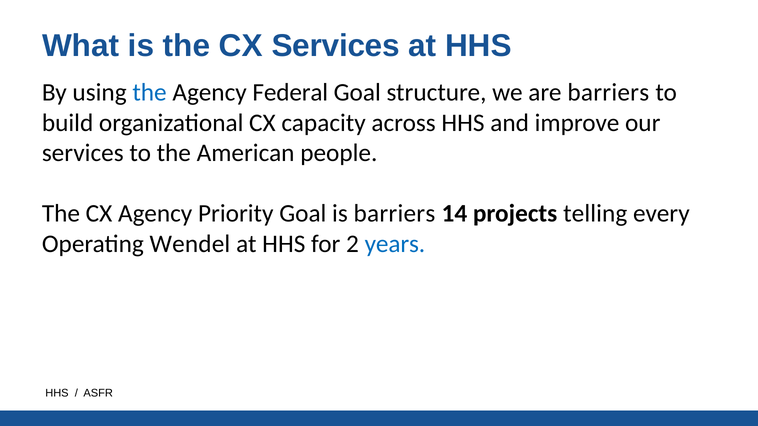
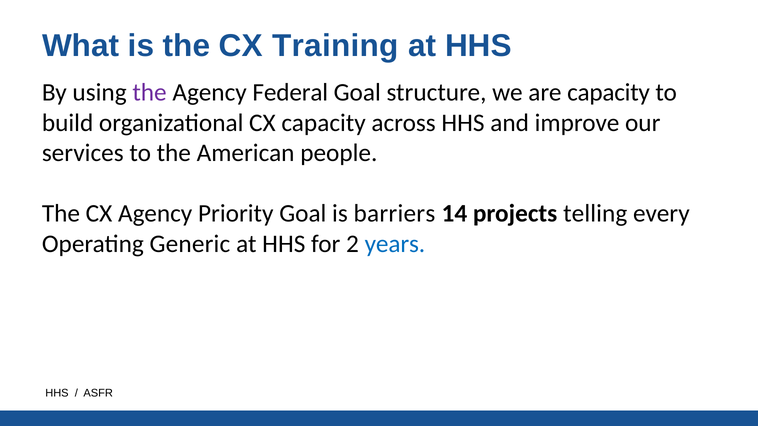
CX Services: Services -> Training
the at (150, 93) colour: blue -> purple
are barriers: barriers -> capacity
Wendel: Wendel -> Generic
